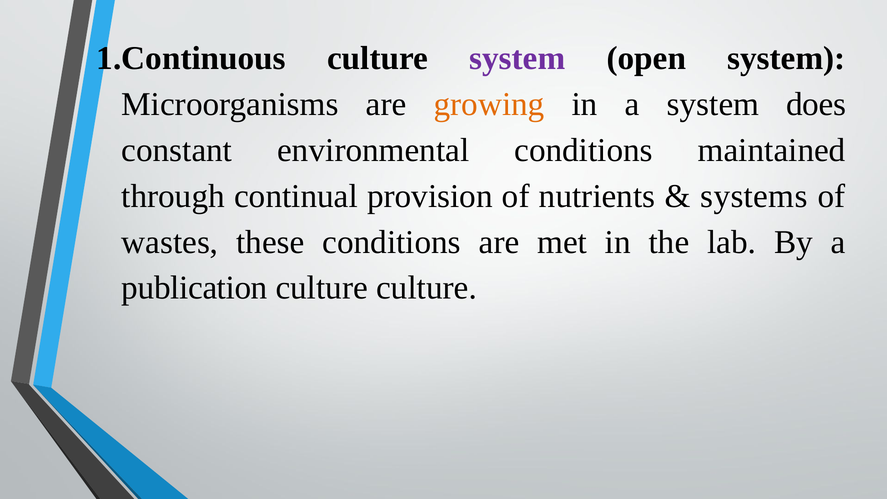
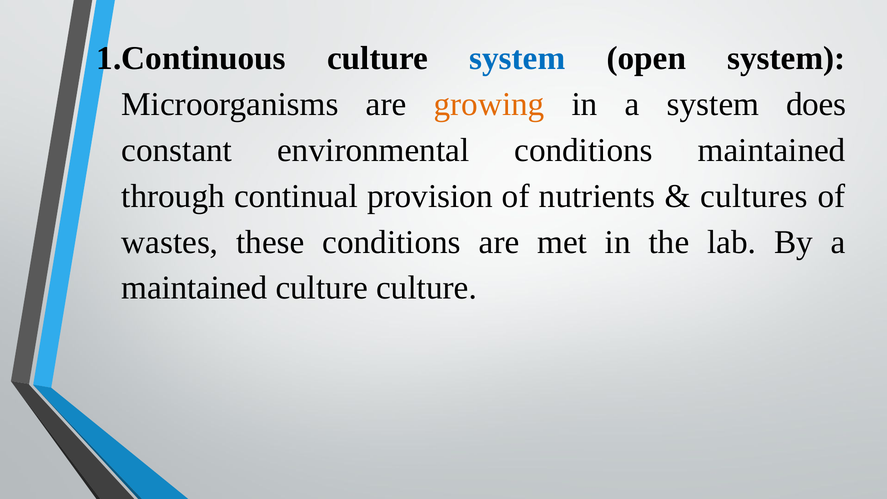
system at (517, 59) colour: purple -> blue
systems: systems -> cultures
publication at (195, 288): publication -> maintained
